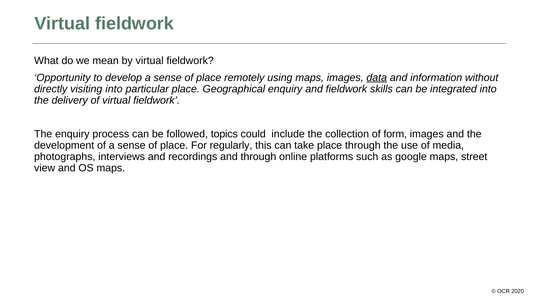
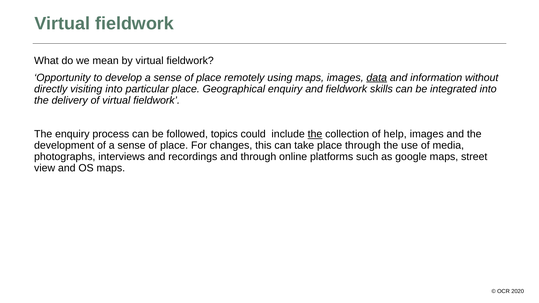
the at (315, 134) underline: none -> present
form: form -> help
regularly: regularly -> changes
